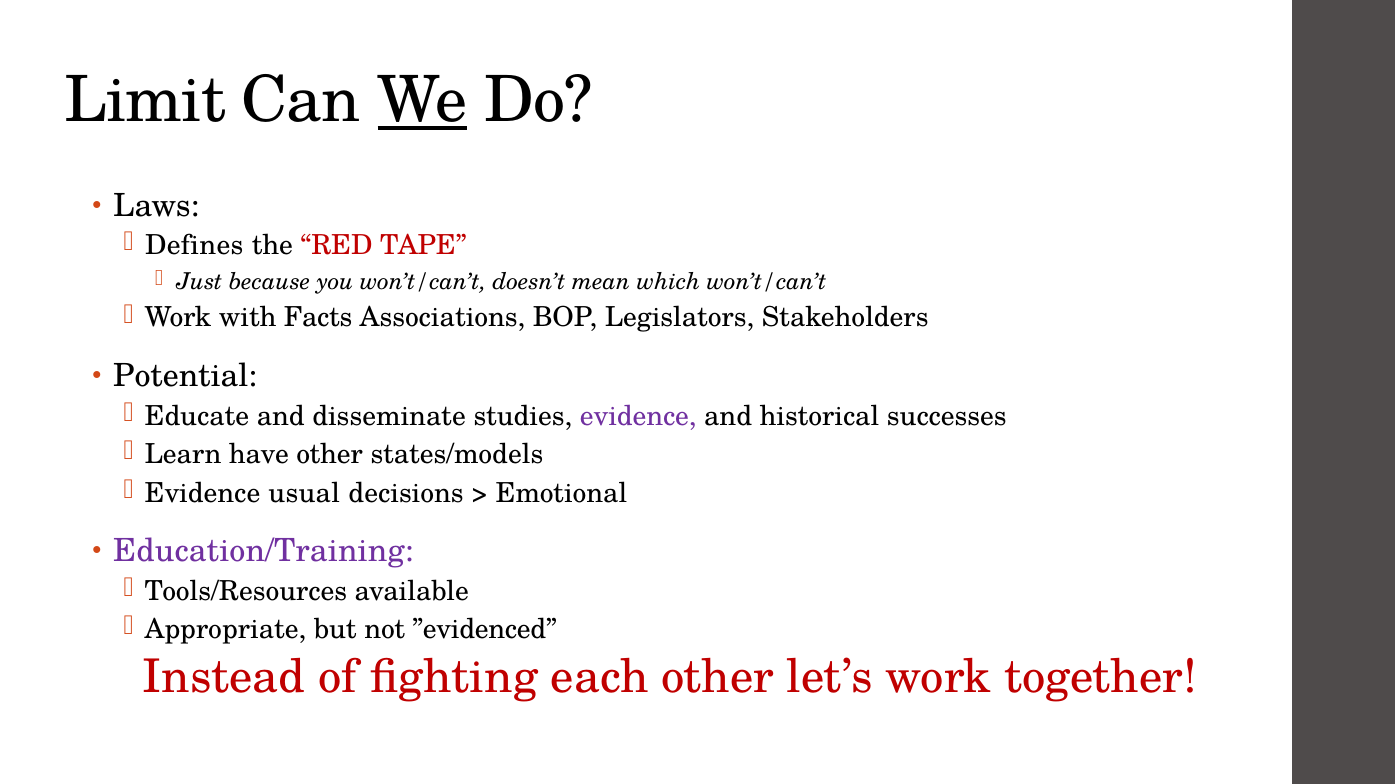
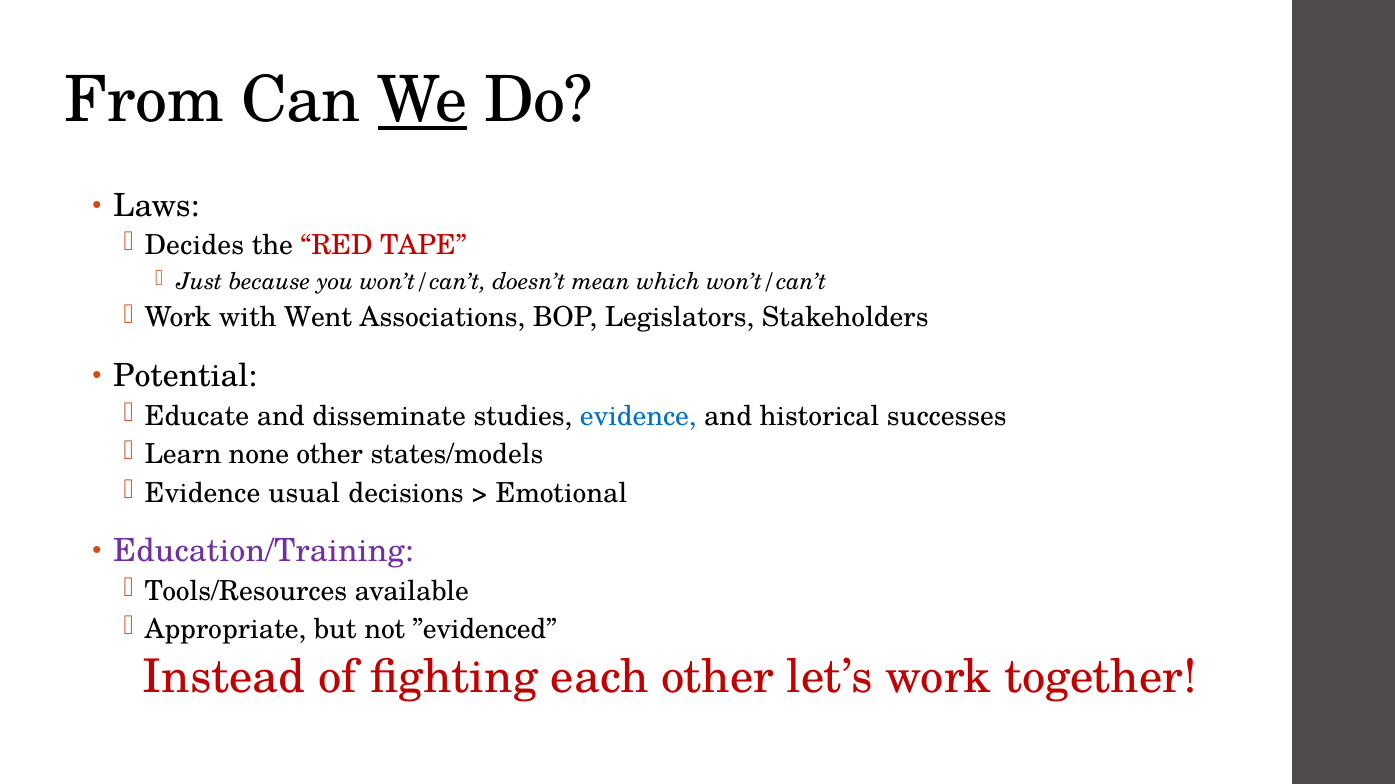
Limit: Limit -> From
Defines: Defines -> Decides
Facts: Facts -> Went
evidence at (638, 416) colour: purple -> blue
have: have -> none
